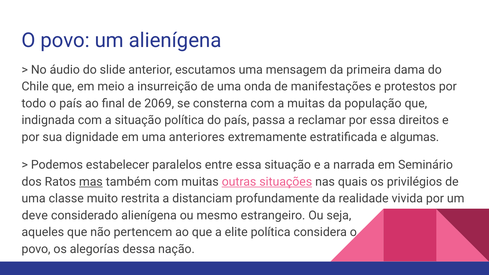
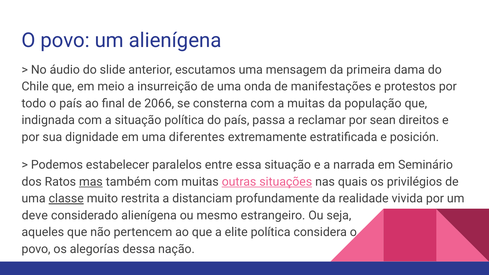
2069: 2069 -> 2066
por essa: essa -> sean
anteriores: anteriores -> diferentes
algumas: algumas -> posición
classe underline: none -> present
